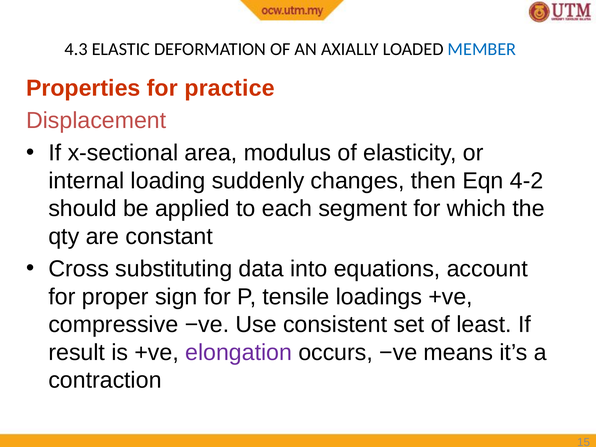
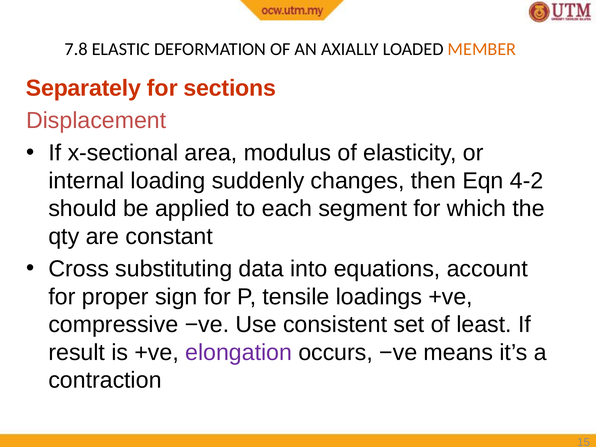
4.3: 4.3 -> 7.8
MEMBER colour: blue -> orange
Properties: Properties -> Separately
practice: practice -> sections
